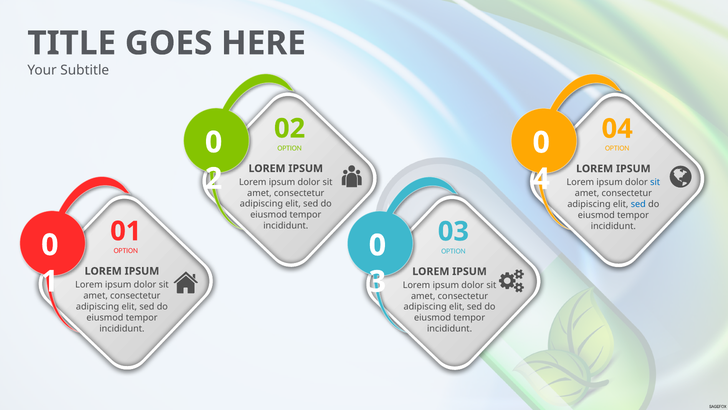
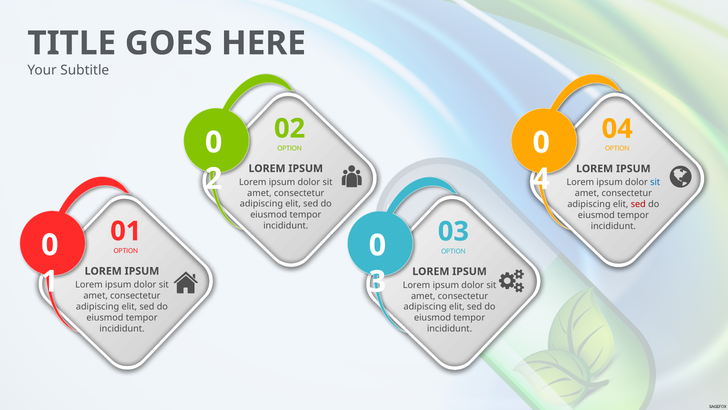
sed at (638, 204) colour: blue -> red
